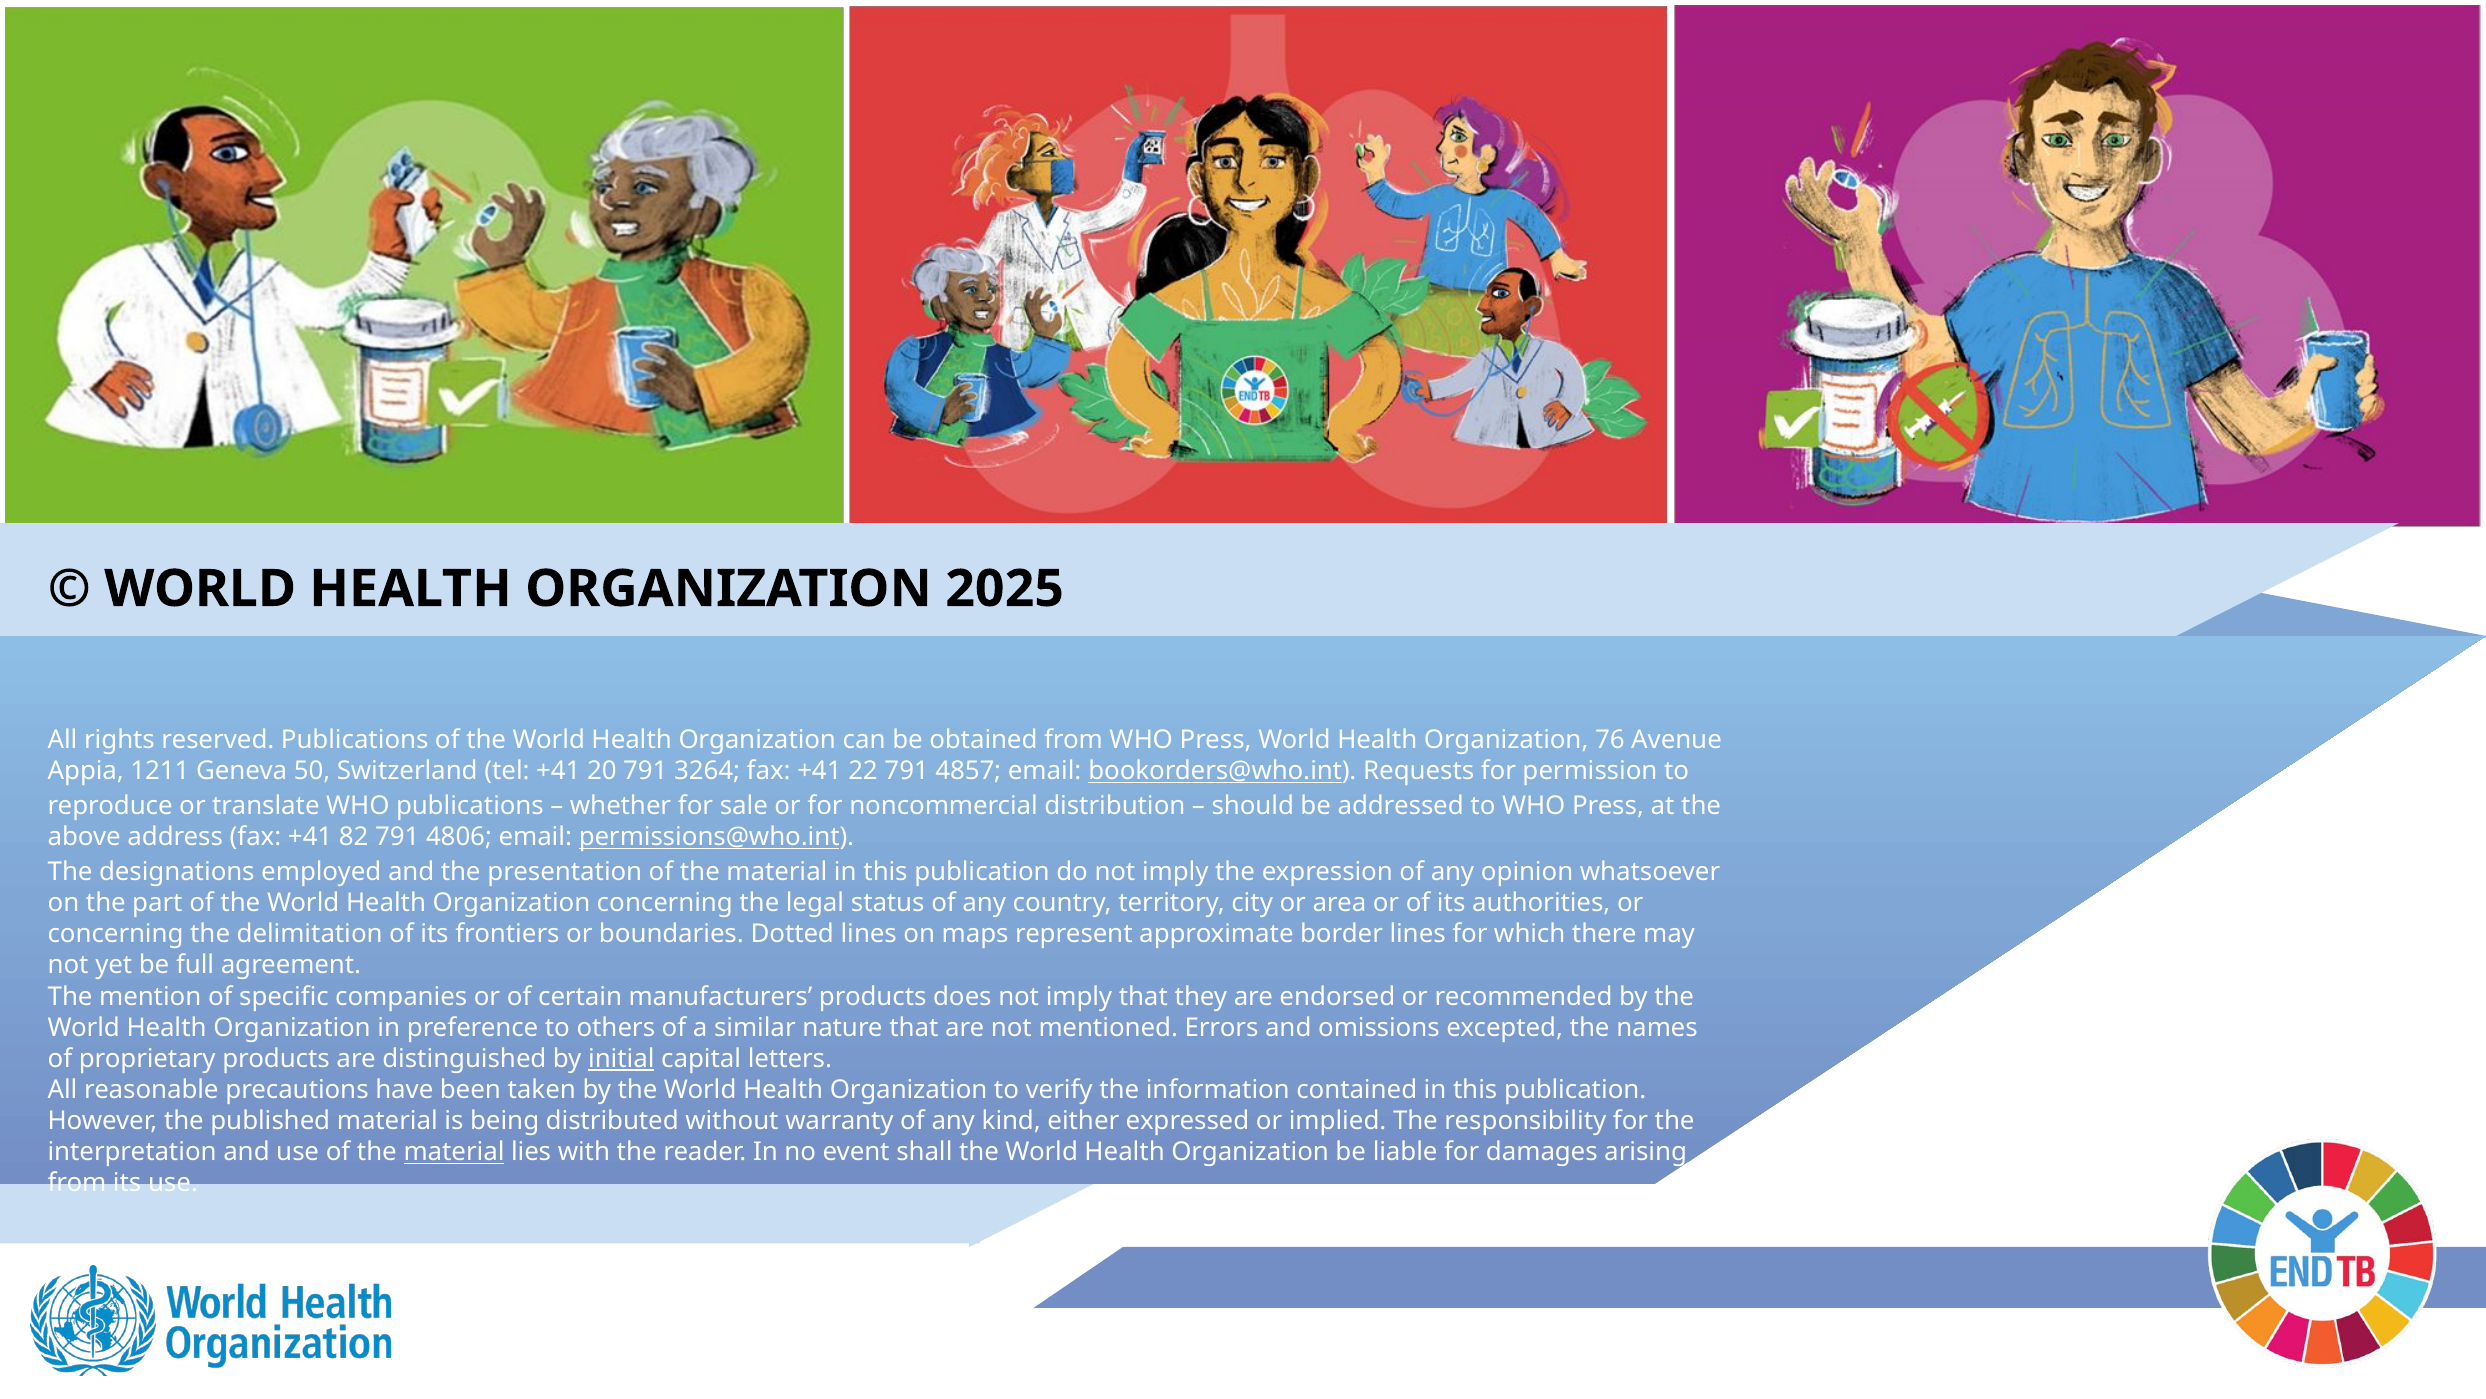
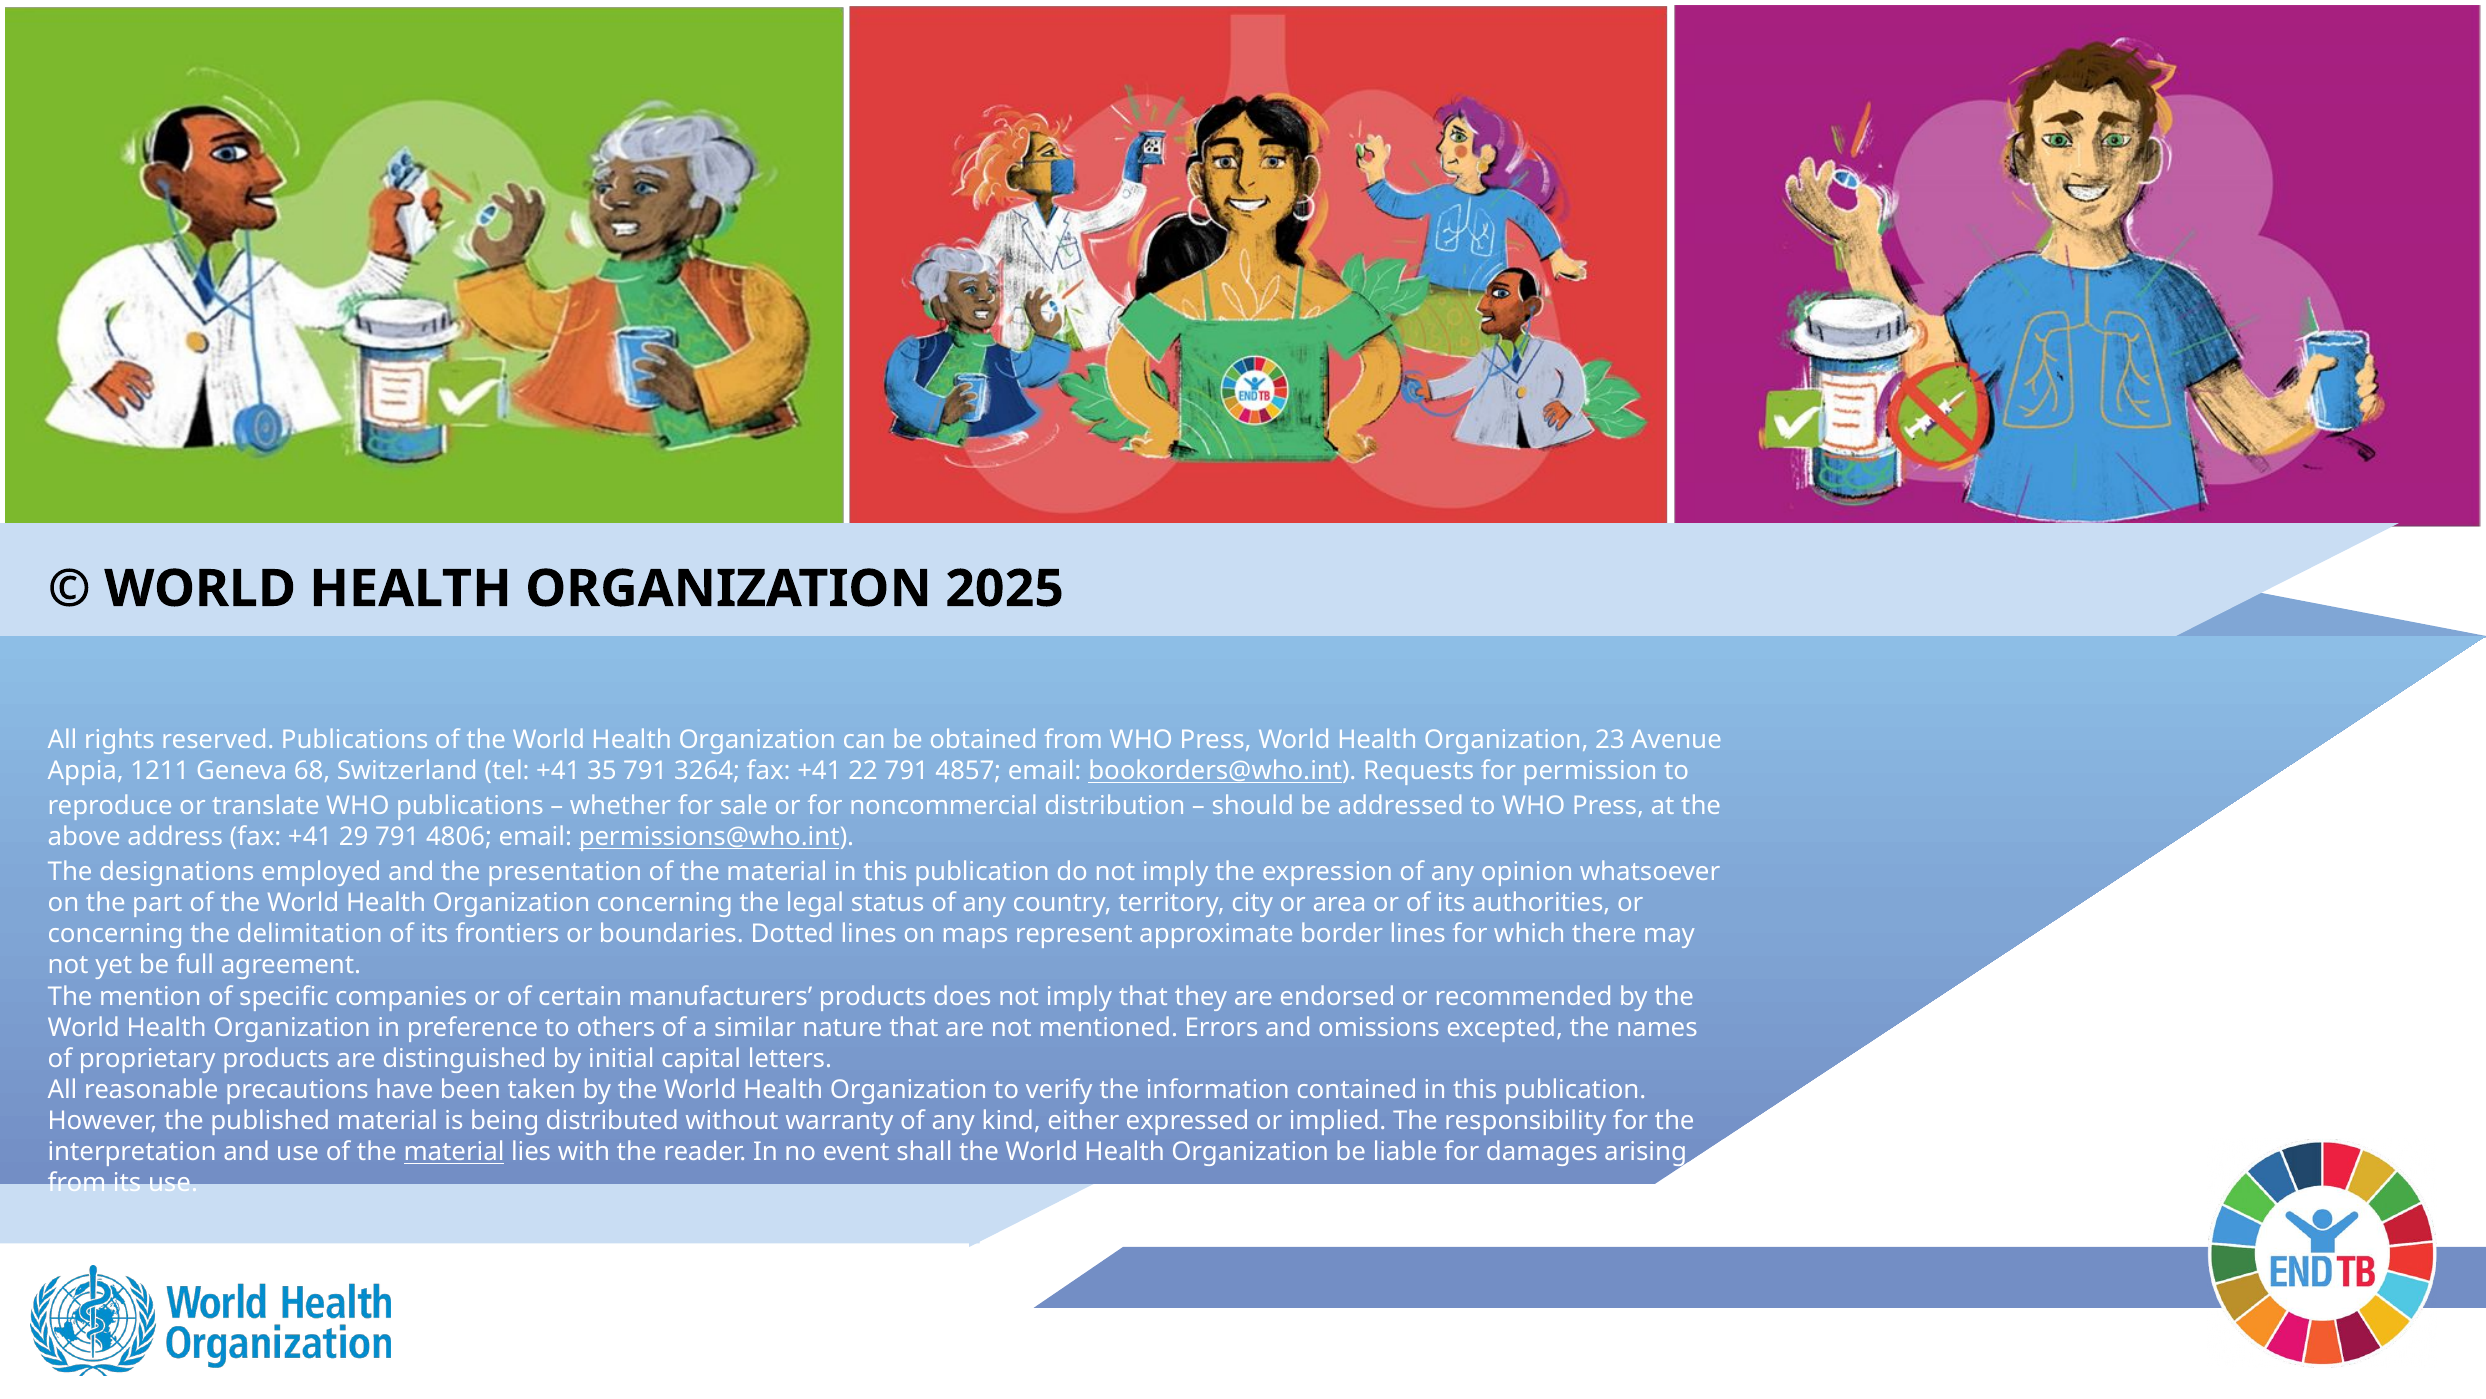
76: 76 -> 23
50: 50 -> 68
20: 20 -> 35
82: 82 -> 29
initial underline: present -> none
